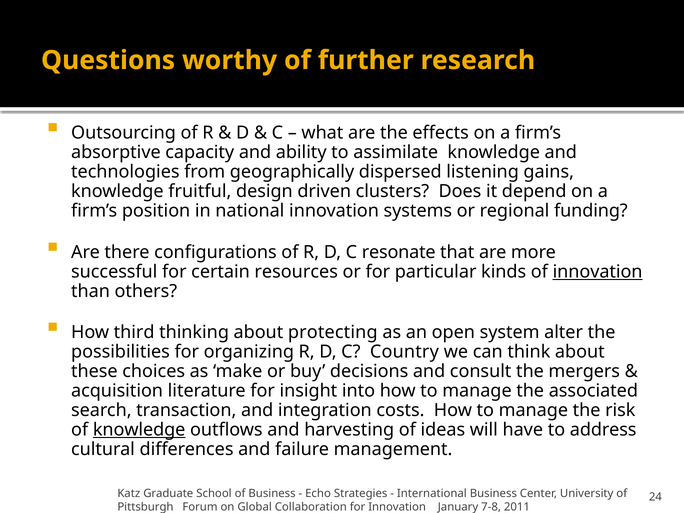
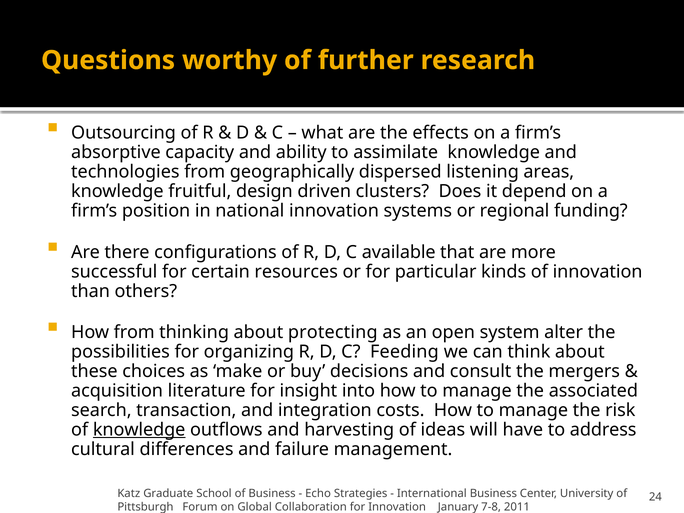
gains: gains -> areas
resonate: resonate -> available
innovation at (598, 272) underline: present -> none
How third: third -> from
Country: Country -> Feeding
